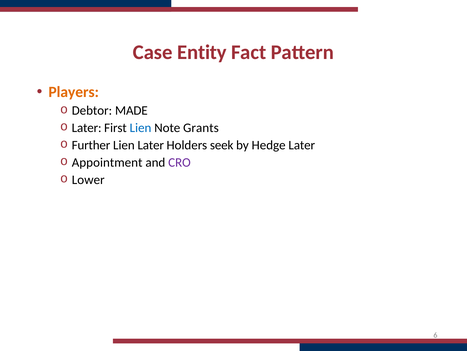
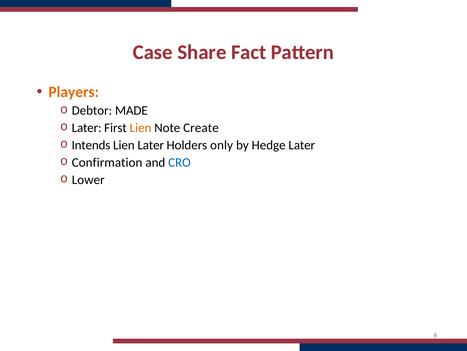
Entity: Entity -> Share
Lien at (141, 128) colour: blue -> orange
Grants: Grants -> Create
Further: Further -> Intends
seek: seek -> only
Appointment: Appointment -> Confirmation
CRO colour: purple -> blue
